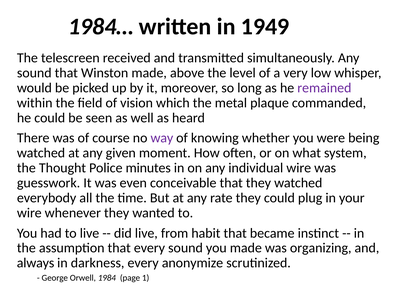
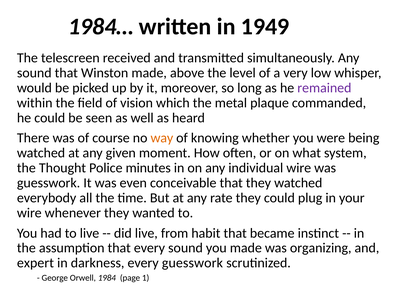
way colour: purple -> orange
always: always -> expert
every anonymize: anonymize -> guesswork
